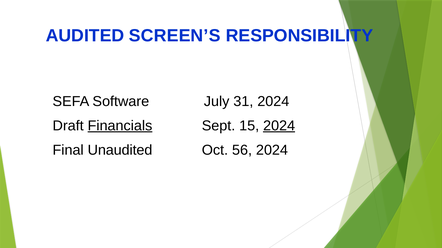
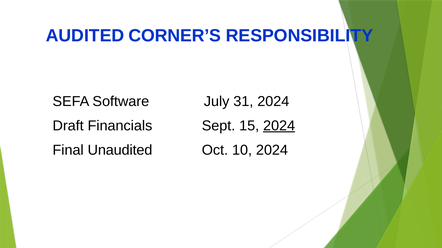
SCREEN’S: SCREEN’S -> CORNER’S
Financials underline: present -> none
56: 56 -> 10
